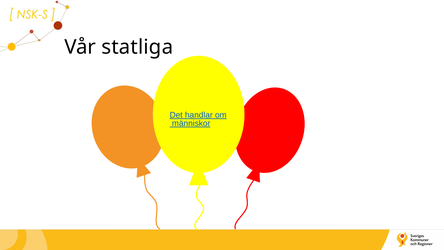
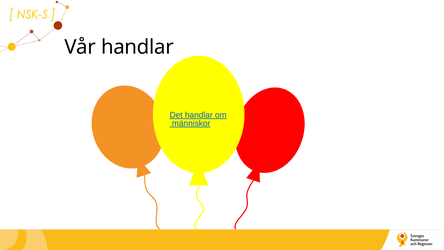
Vår statliga: statliga -> handlar
